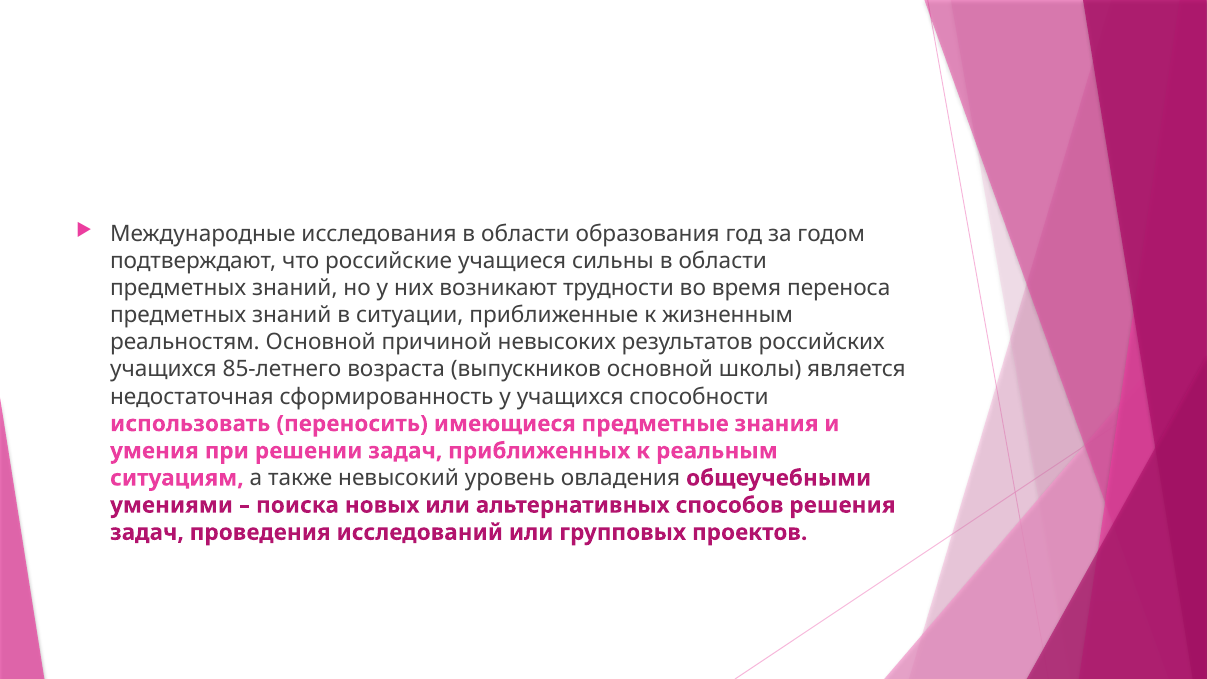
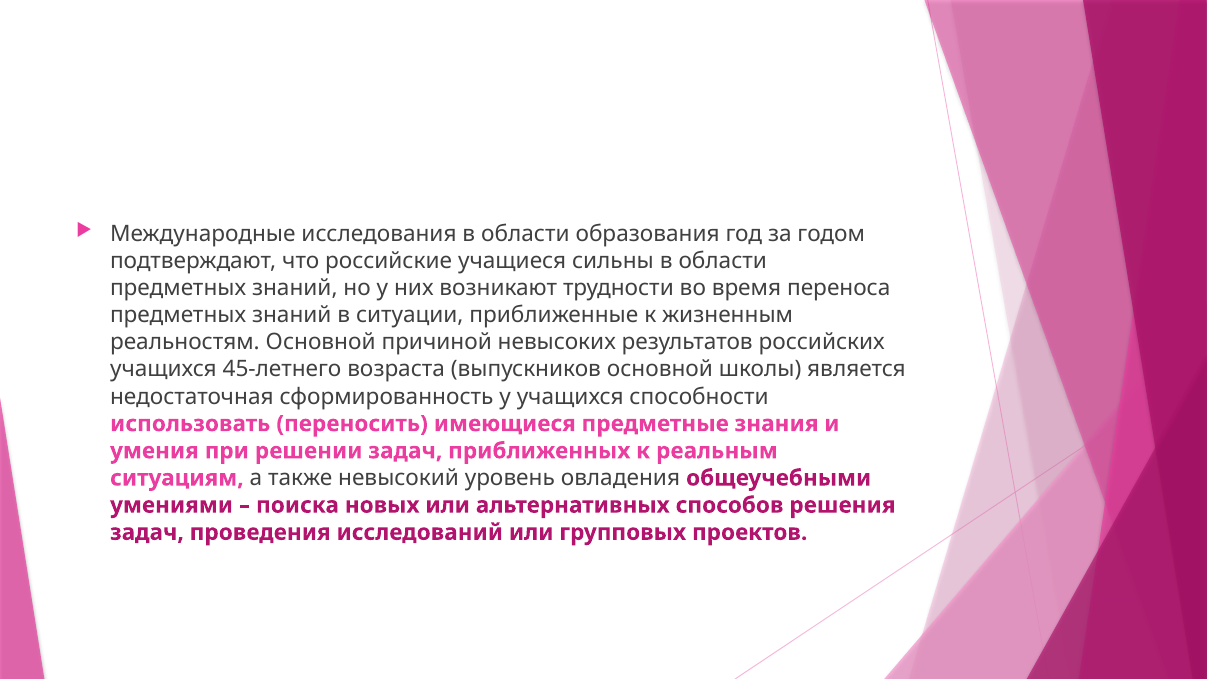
85-летнего: 85-летнего -> 45-летнего
